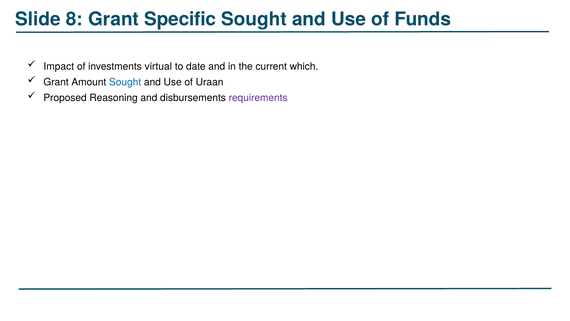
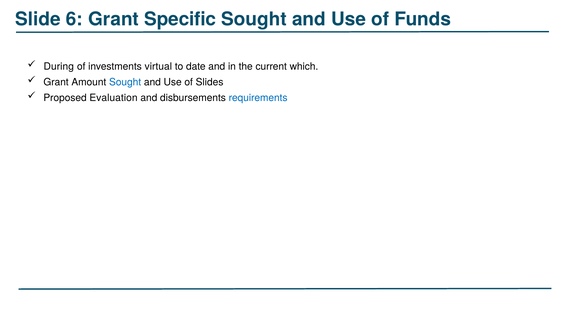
8: 8 -> 6
Impact: Impact -> During
Uraan: Uraan -> Slides
Reasoning: Reasoning -> Evaluation
requirements colour: purple -> blue
